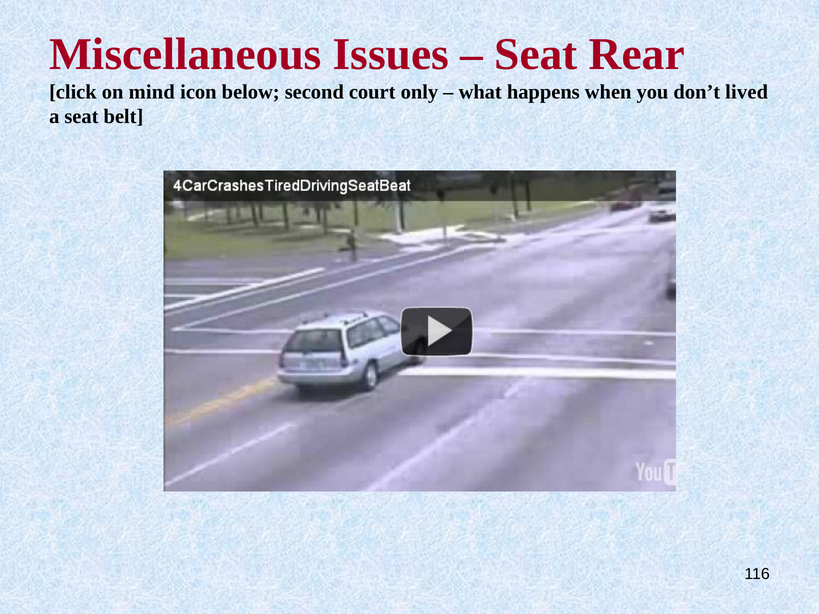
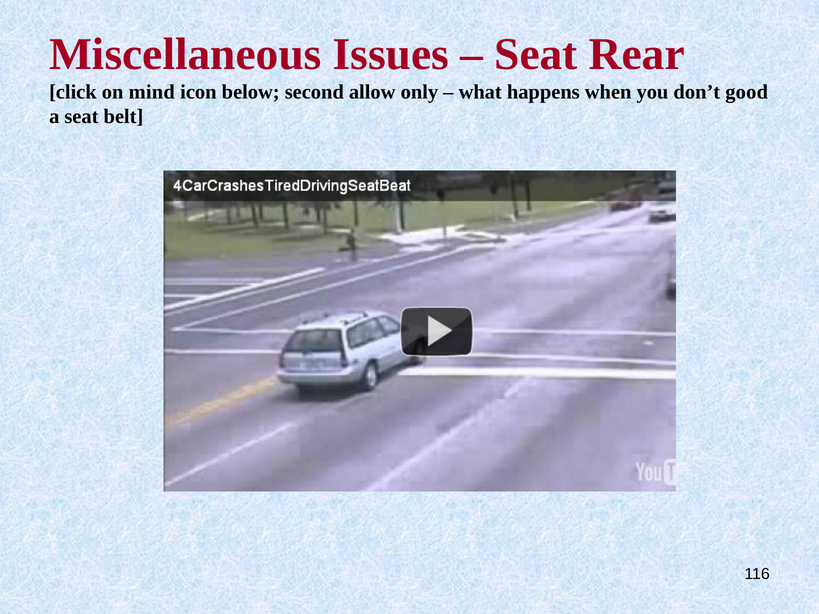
court: court -> allow
lived: lived -> good
